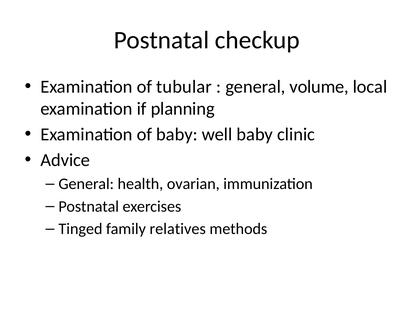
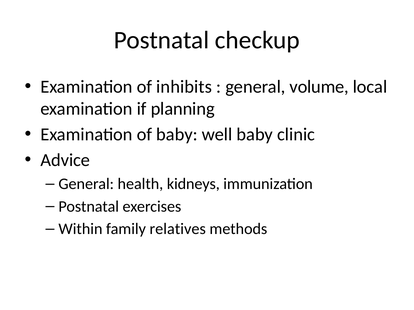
tubular: tubular -> inhibits
ovarian: ovarian -> kidneys
Tinged: Tinged -> Within
